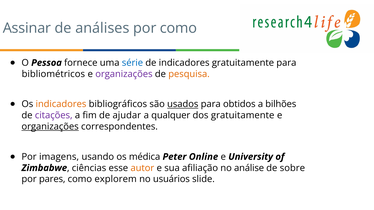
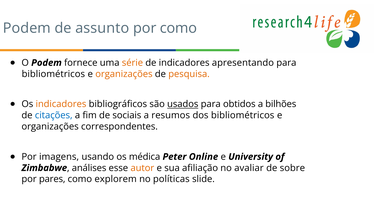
Assinar at (27, 28): Assinar -> Podem
análises: análises -> assunto
O Pessoa: Pessoa -> Podem
série colour: blue -> orange
indicadores gratuitamente: gratuitamente -> apresentando
organizações at (124, 74) colour: purple -> orange
citações colour: purple -> blue
ajudar: ajudar -> sociais
qualquer: qualquer -> resumos
dos gratuitamente: gratuitamente -> bibliométricos
organizações at (50, 127) underline: present -> none
ciências: ciências -> análises
análise: análise -> avaliar
usuários: usuários -> políticas
